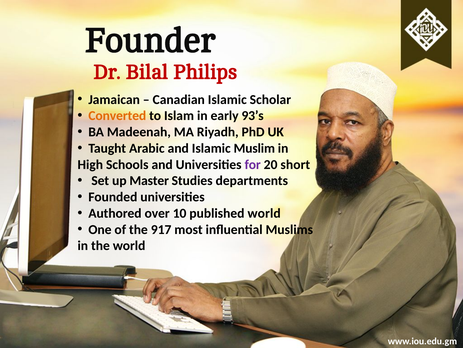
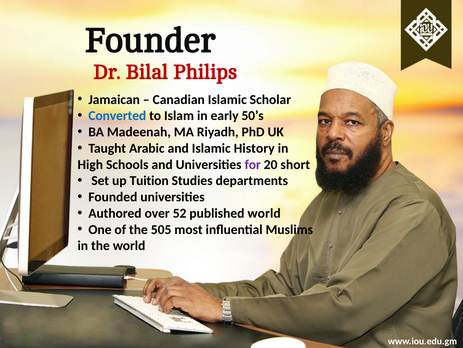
Converted colour: orange -> blue
93’s: 93’s -> 50’s
Muslim: Muslim -> History
Master: Master -> Tuition
10: 10 -> 52
917: 917 -> 505
